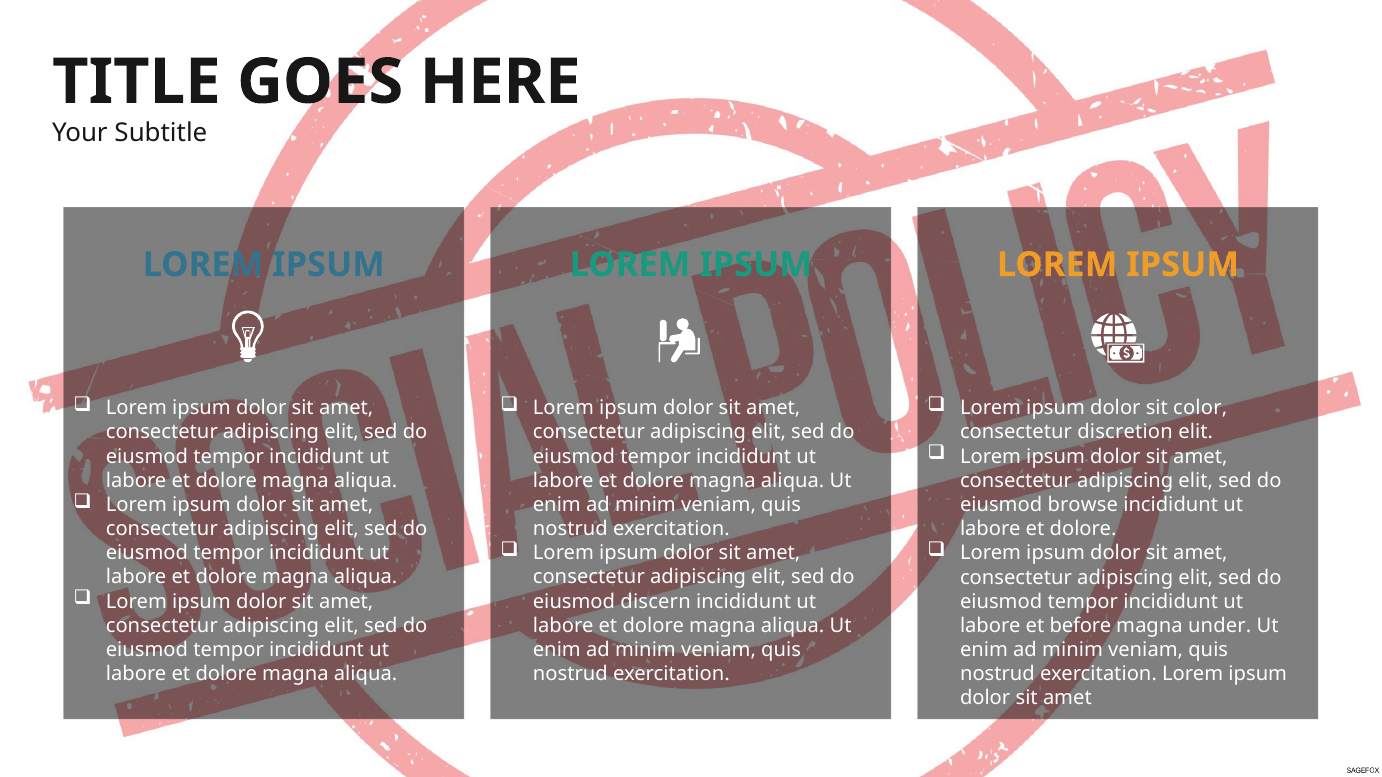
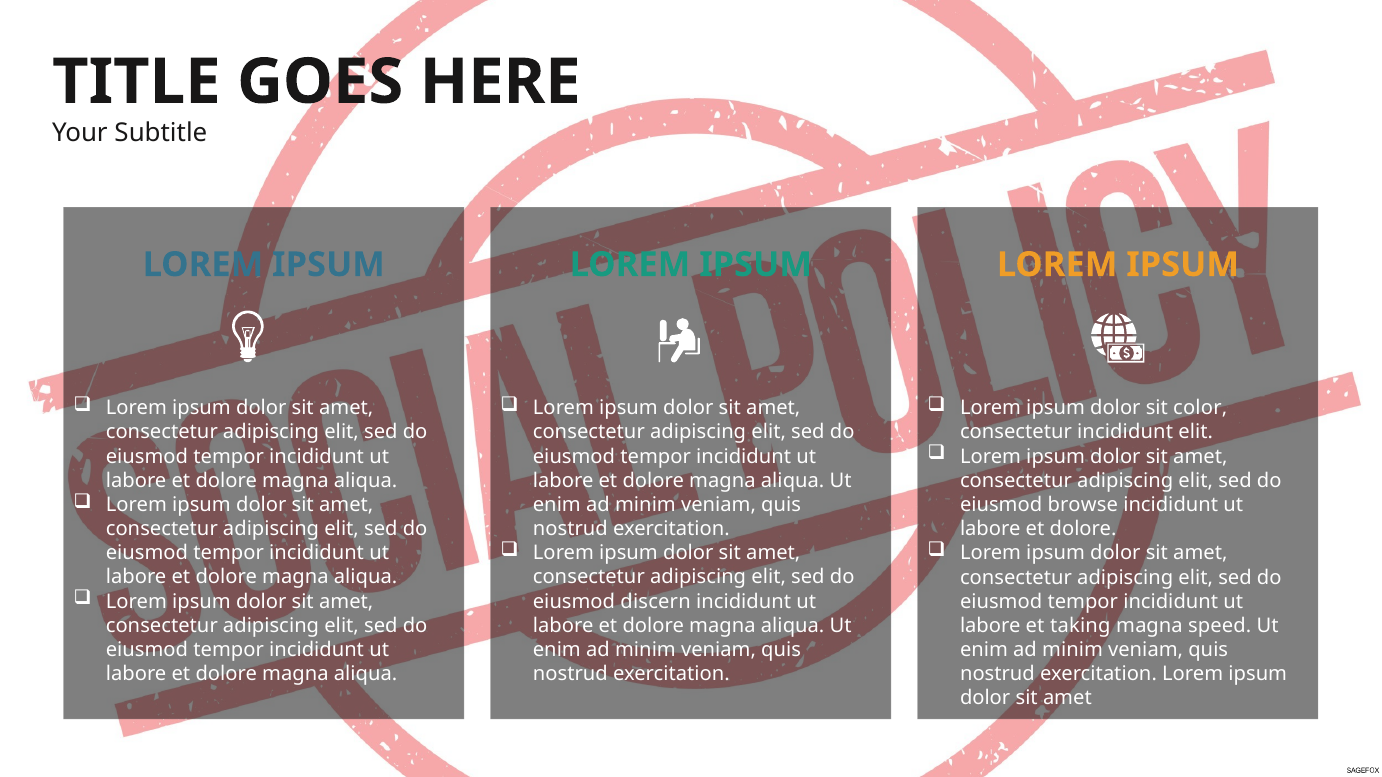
consectetur discretion: discretion -> incididunt
before: before -> taking
under: under -> speed
